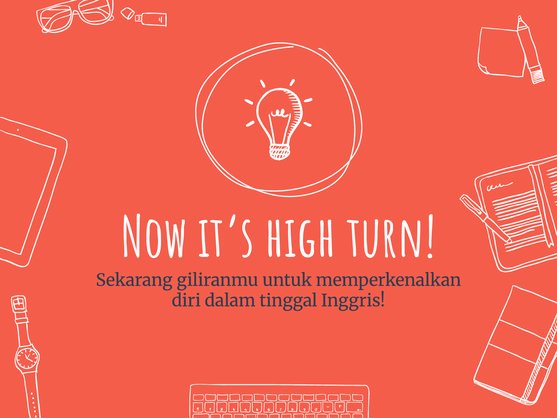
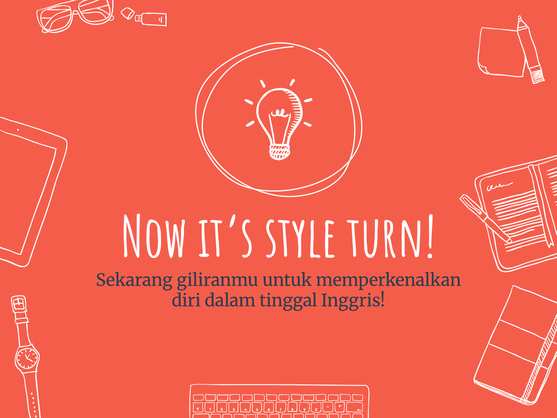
high: high -> style
